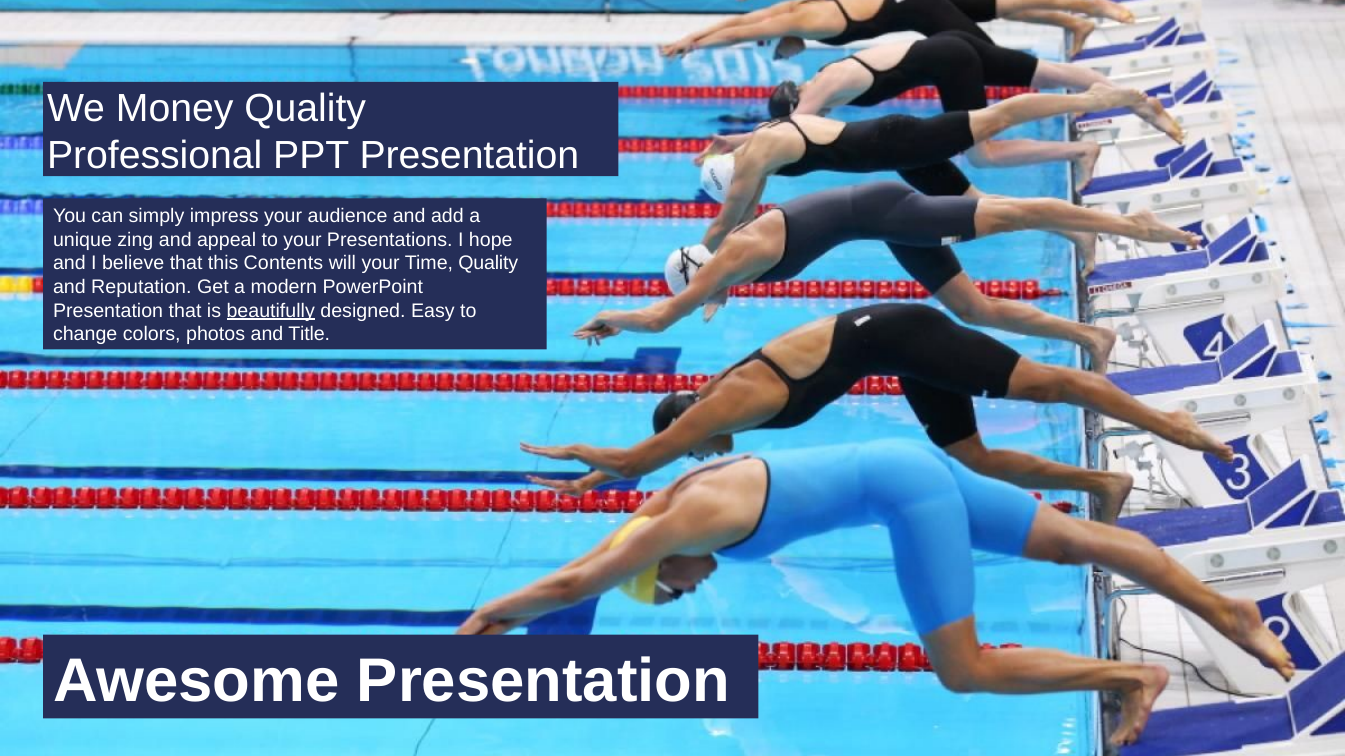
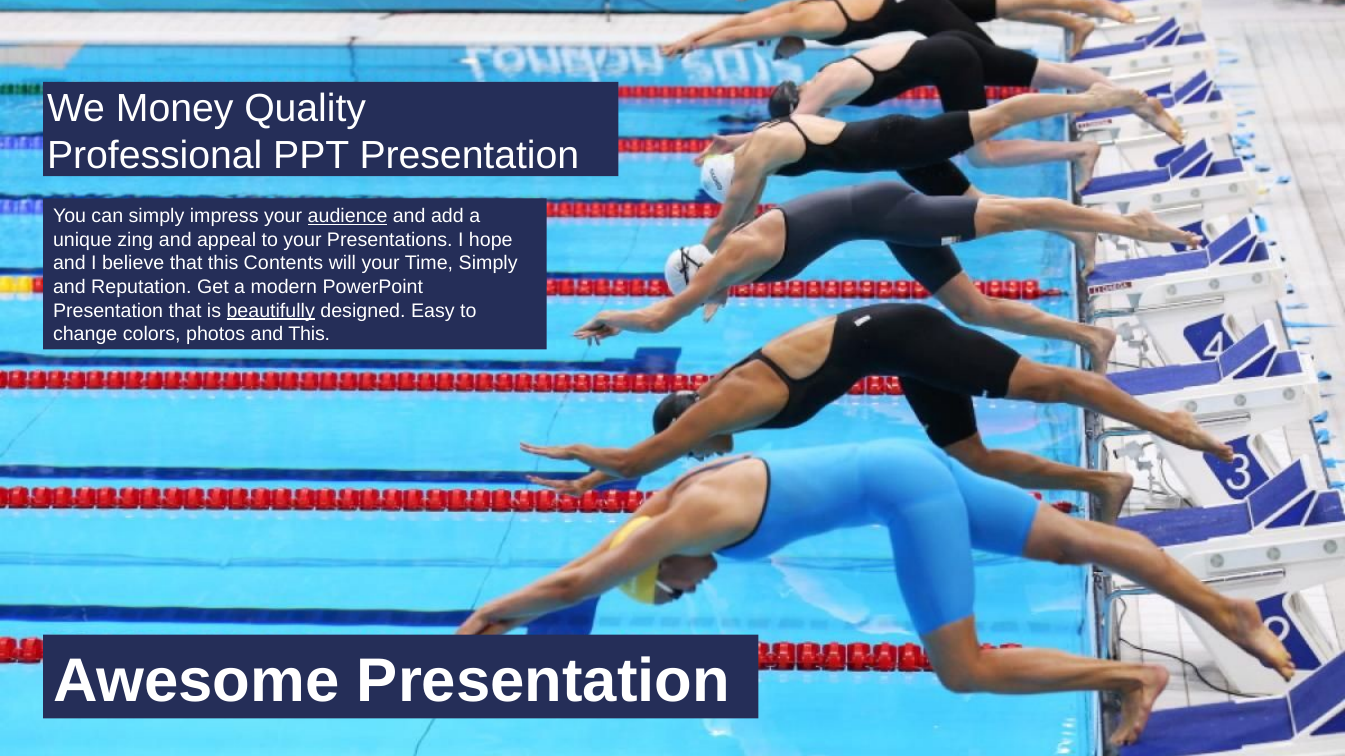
audience underline: none -> present
Time Quality: Quality -> Simply
and Title: Title -> This
